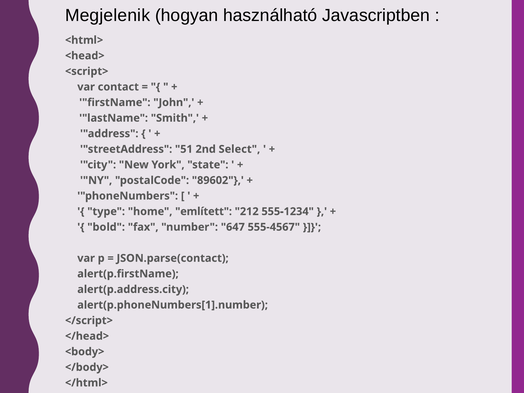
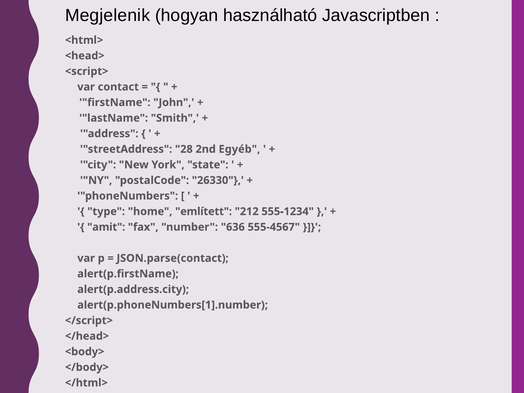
51: 51 -> 28
Select: Select -> Egyéb
89602: 89602 -> 26330
bold: bold -> amit
647: 647 -> 636
